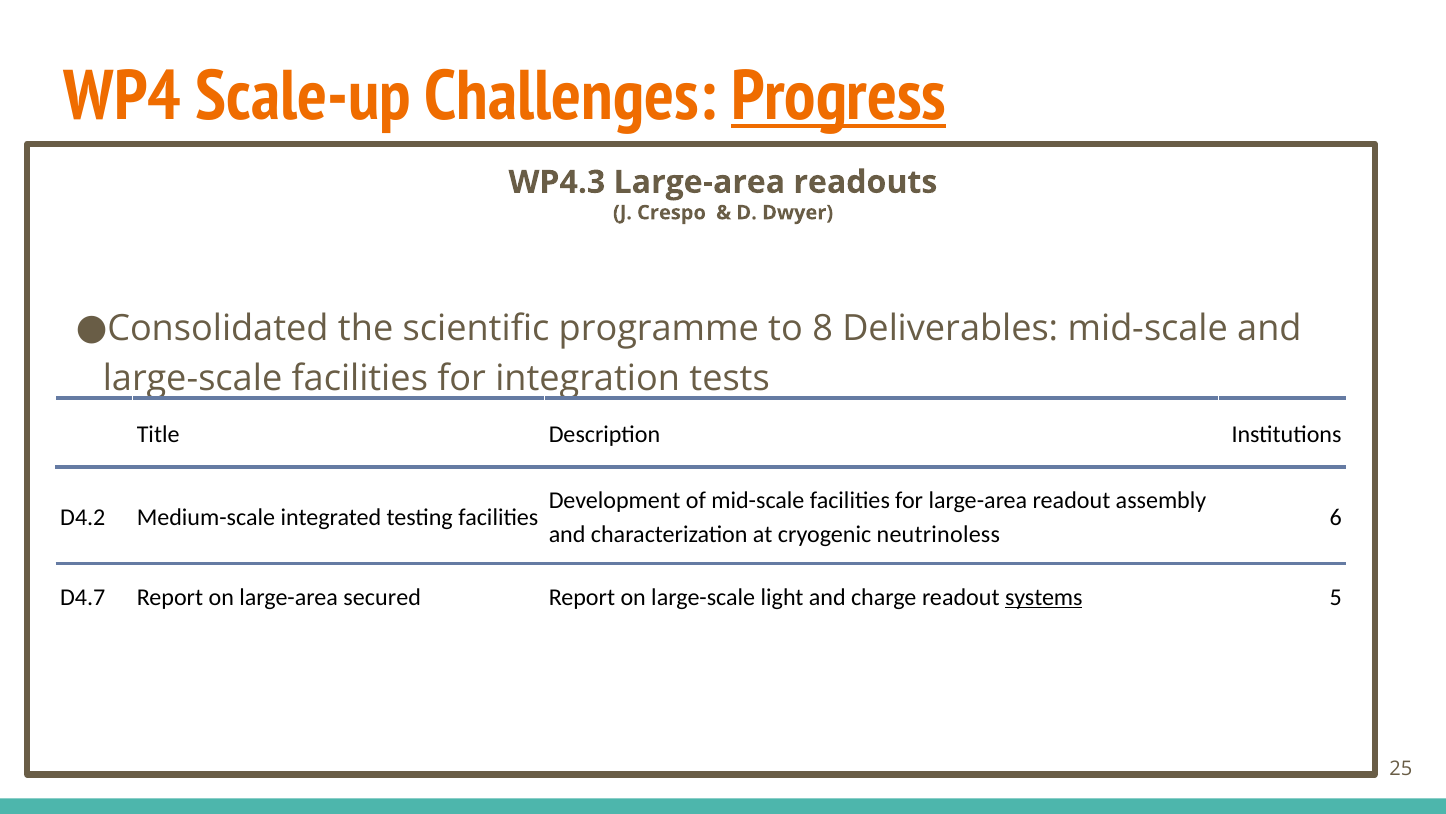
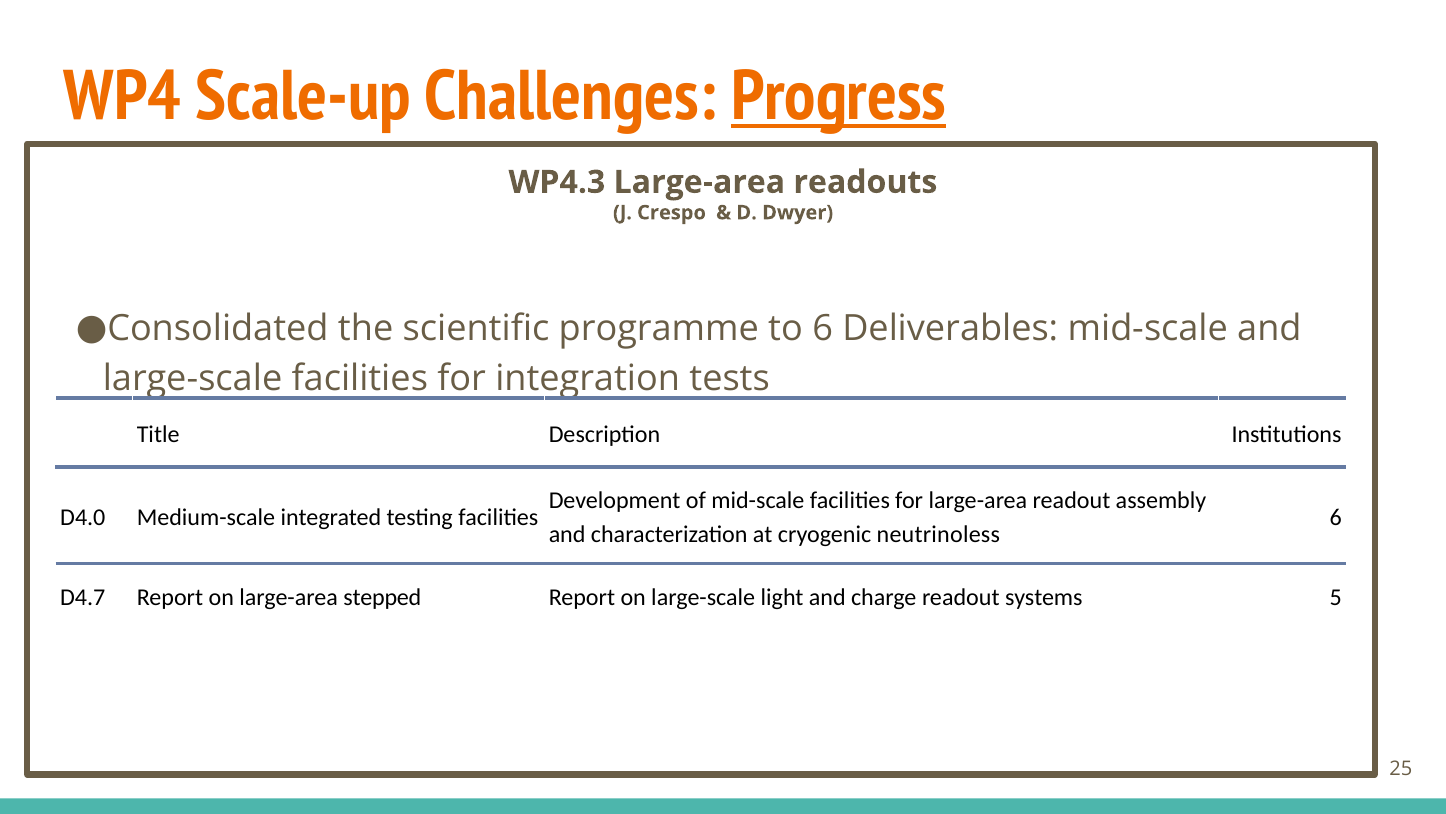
to 8: 8 -> 6
D4.2: D4.2 -> D4.0
secured: secured -> stepped
systems underline: present -> none
